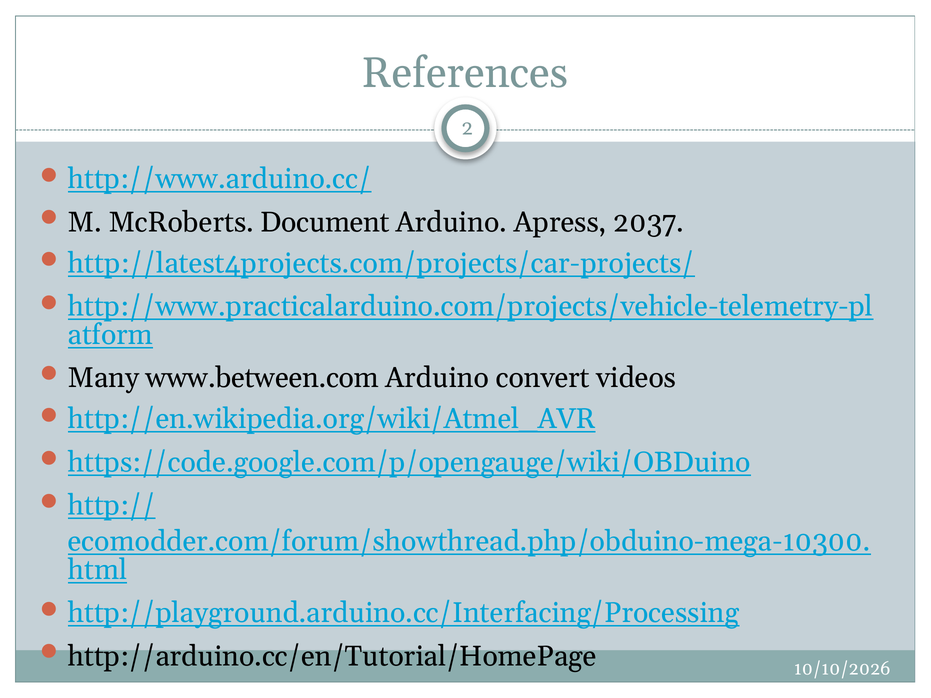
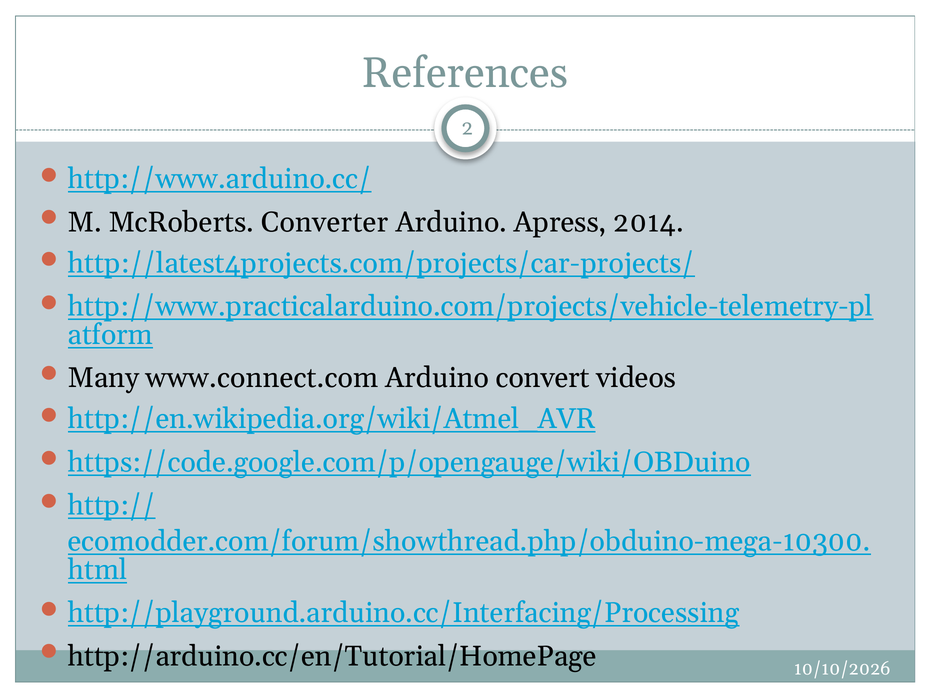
Document: Document -> Converter
2037: 2037 -> 2014
www.between.com: www.between.com -> www.connect.com
